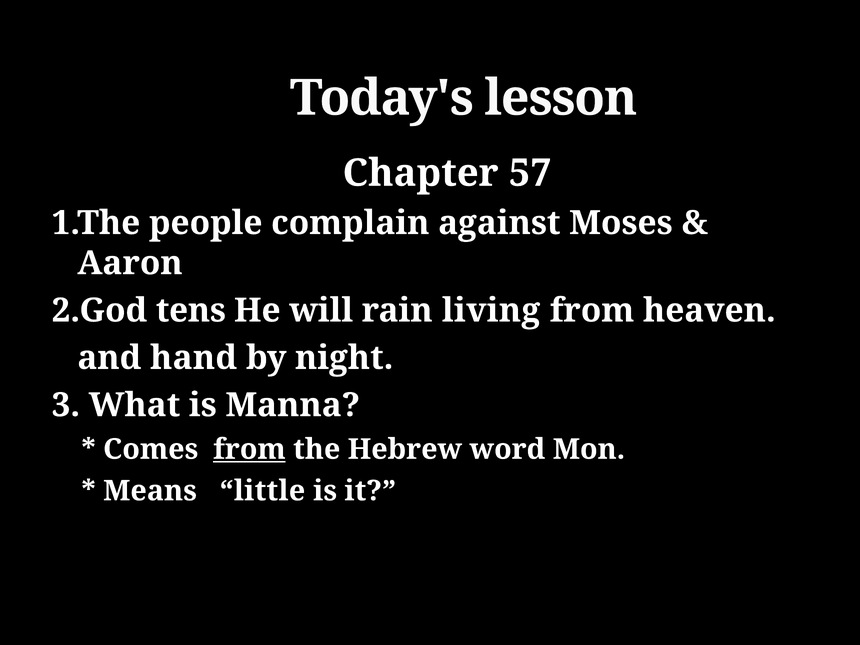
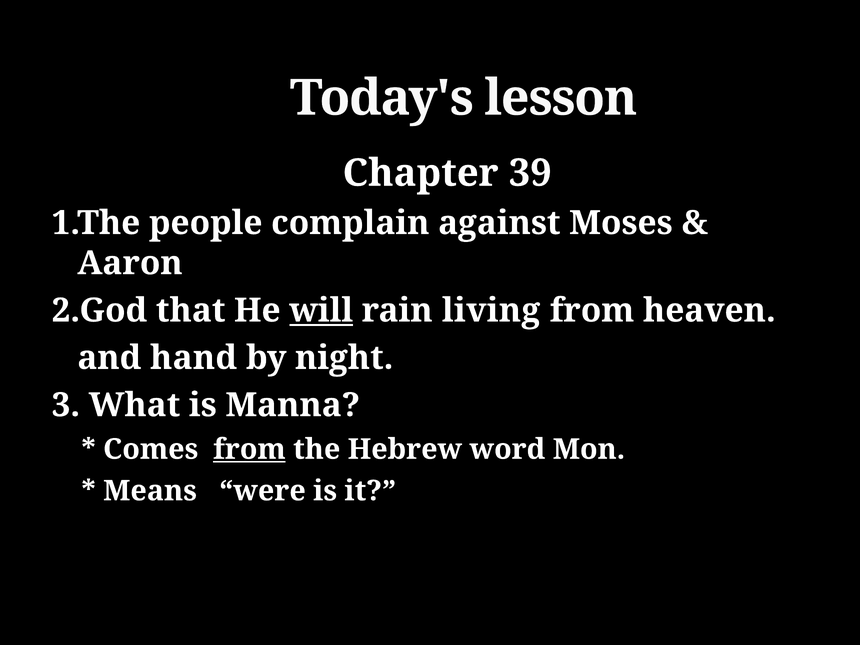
57: 57 -> 39
tens: tens -> that
will underline: none -> present
little: little -> were
